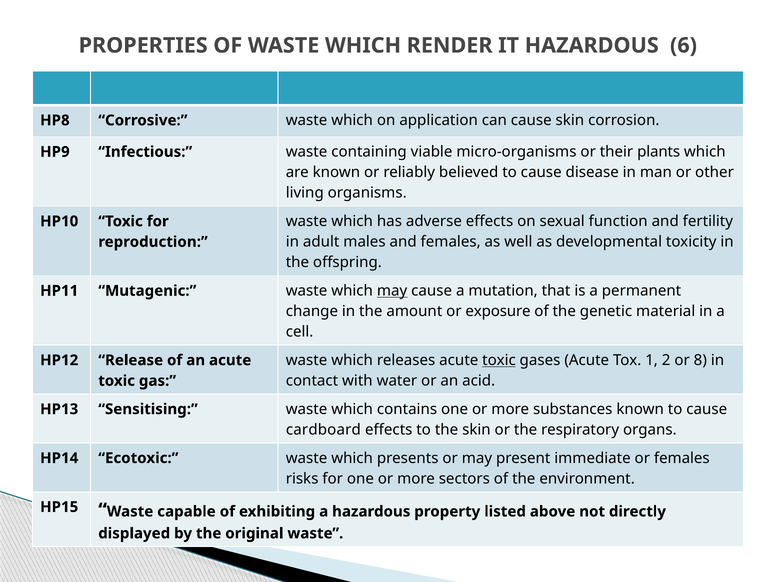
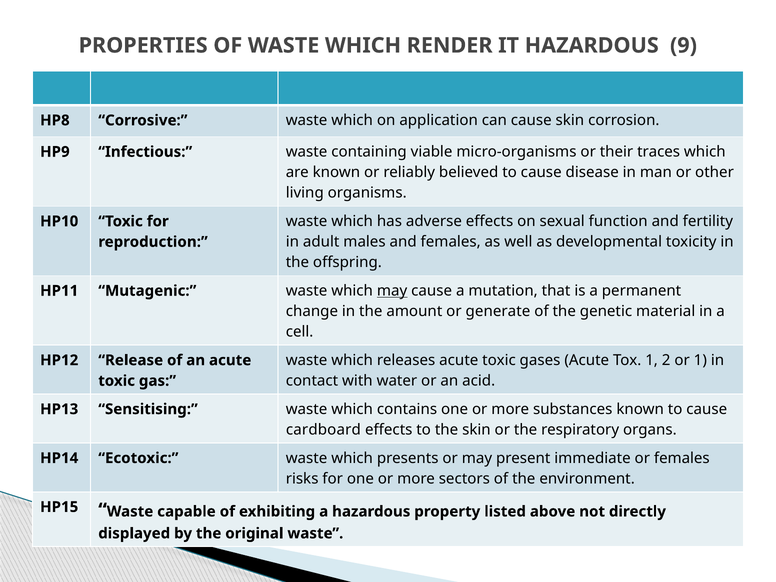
6: 6 -> 9
plants: plants -> traces
exposure: exposure -> generate
toxic at (499, 360) underline: present -> none
or 8: 8 -> 1
